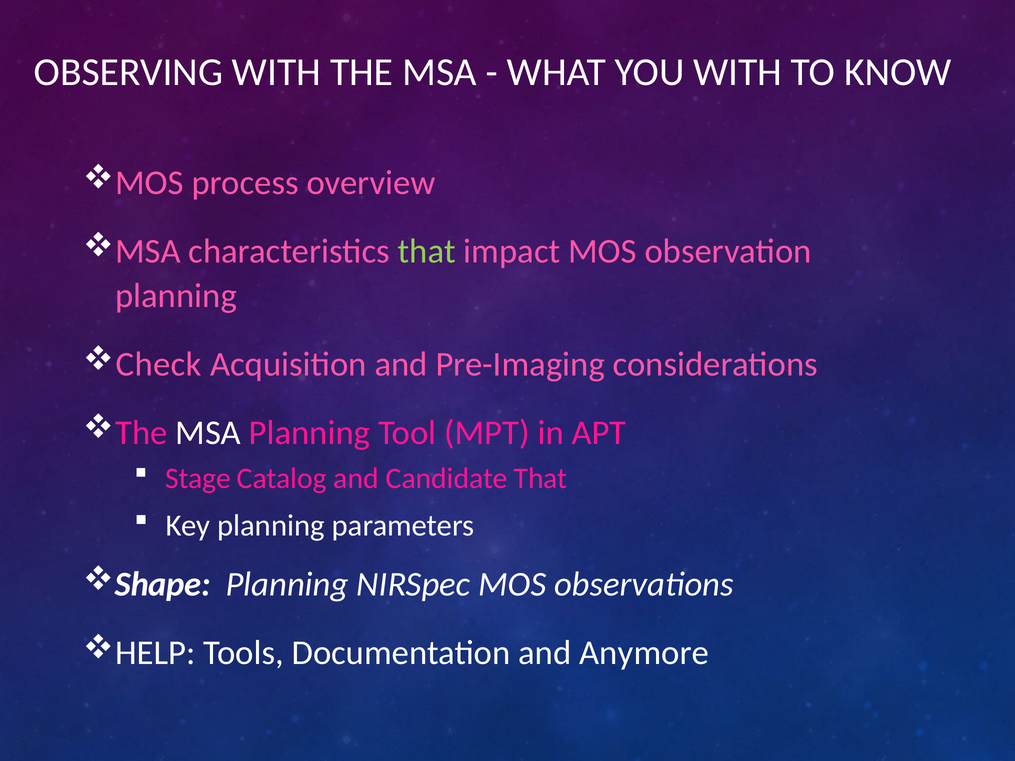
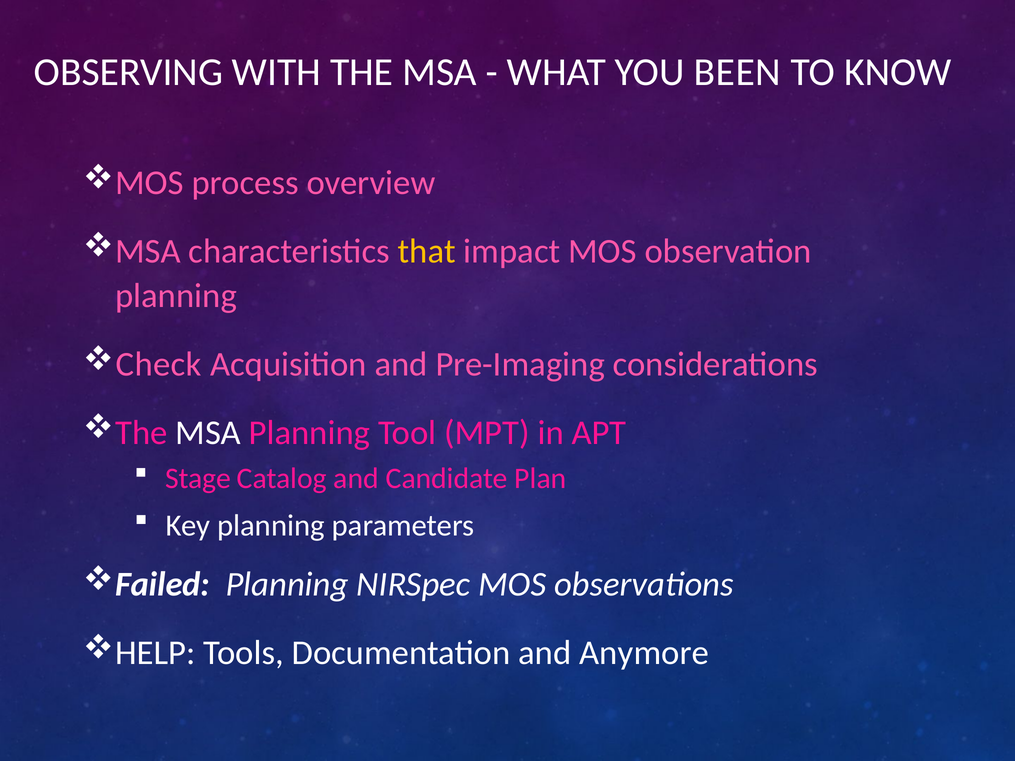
YOU WITH: WITH -> BEEN
that at (427, 251) colour: light green -> yellow
Candidate That: That -> Plan
Shape: Shape -> Failed
